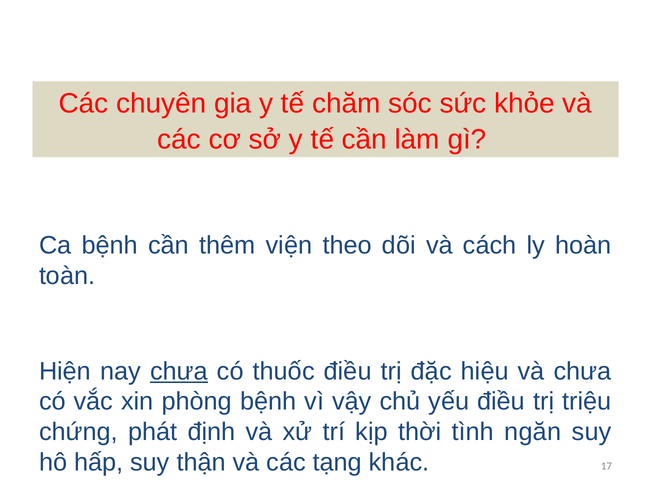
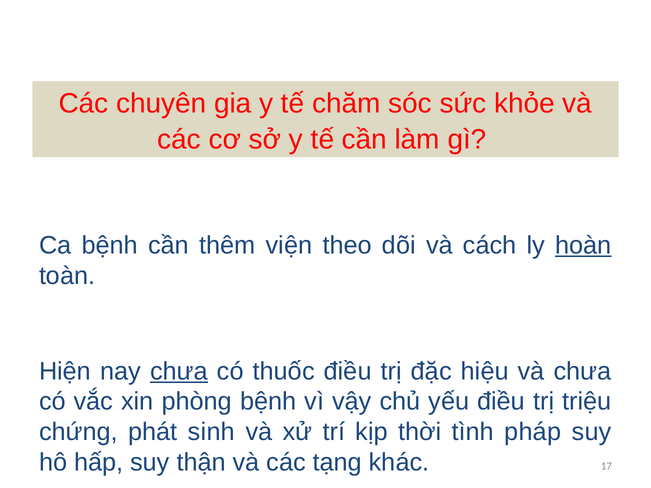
hoàn underline: none -> present
định: định -> sinh
ngăn: ngăn -> pháp
